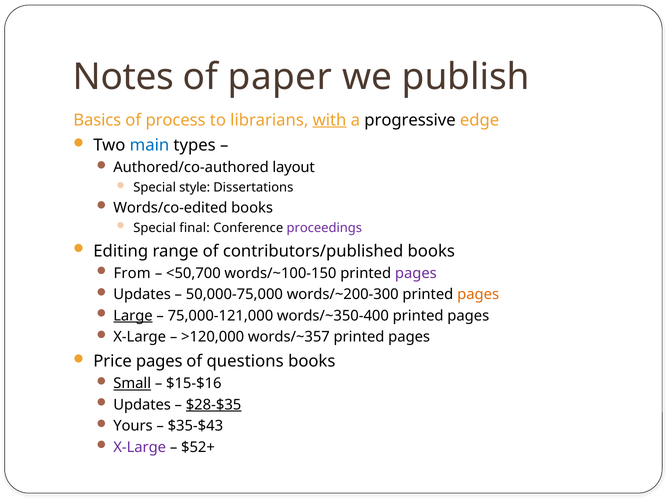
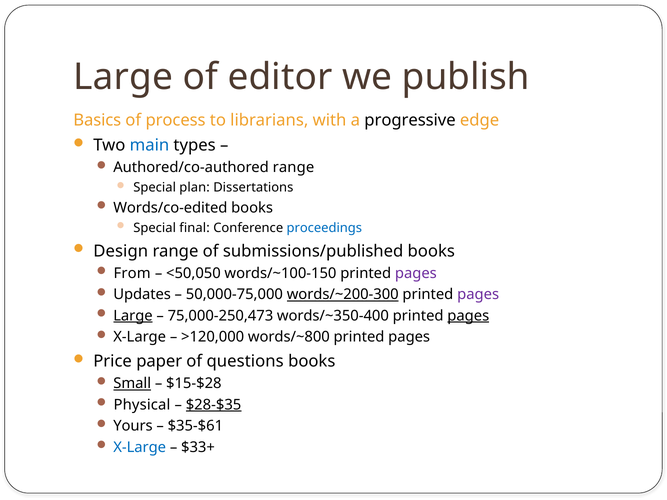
Notes at (123, 77): Notes -> Large
paper: paper -> editor
with underline: present -> none
Authored/co-authored layout: layout -> range
style: style -> plan
proceedings colour: purple -> blue
Editing: Editing -> Design
contributors/published: contributors/published -> submissions/published
<50,700: <50,700 -> <50,050
words/~200-300 underline: none -> present
pages at (478, 295) colour: orange -> purple
75,000-121,000: 75,000-121,000 -> 75,000-250,473
pages at (468, 316) underline: none -> present
words/~357: words/~357 -> words/~800
Price pages: pages -> paper
$15-$16: $15-$16 -> $15-$28
Updates at (142, 405): Updates -> Physical
$35-$43: $35-$43 -> $35-$61
X-Large at (140, 447) colour: purple -> blue
$52+: $52+ -> $33+
